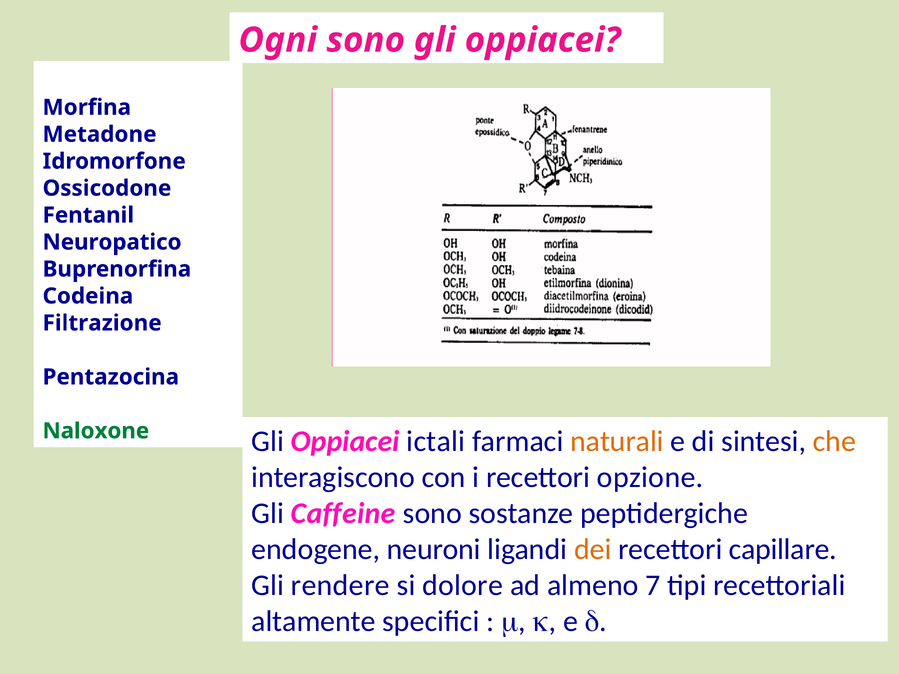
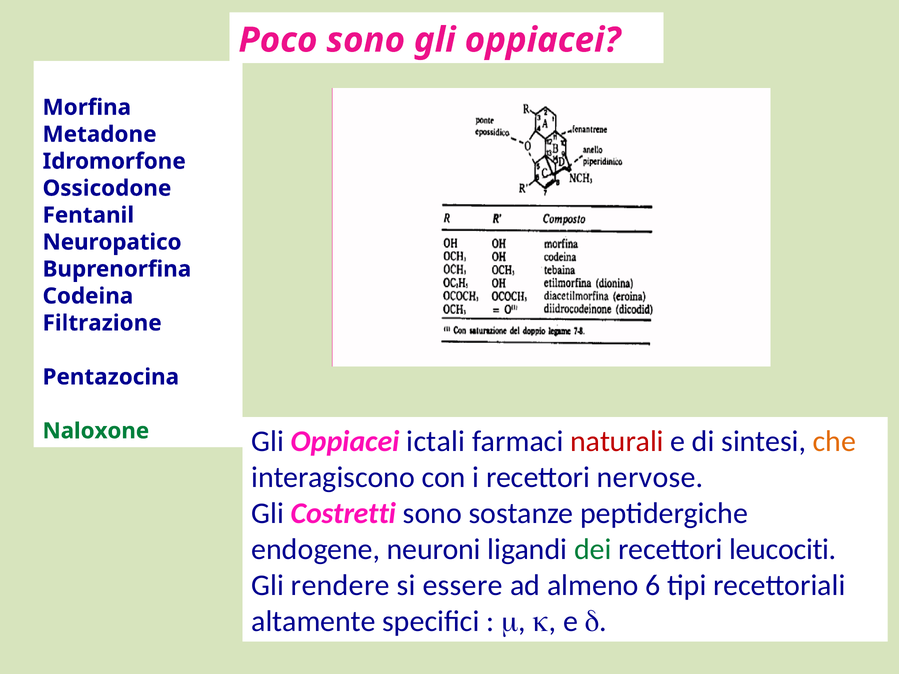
Ogni: Ogni -> Poco
naturali colour: orange -> red
opzione: opzione -> nervose
Caffeine: Caffeine -> Costretti
dei colour: orange -> green
capillare: capillare -> leucociti
dolore: dolore -> essere
7: 7 -> 6
